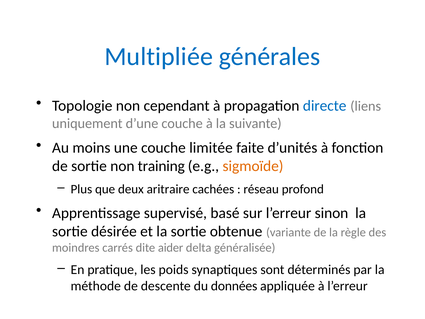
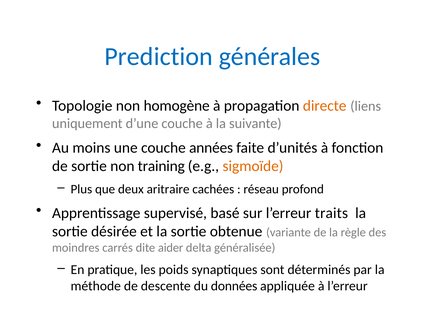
Multipliée: Multipliée -> Prediction
cependant: cependant -> homogène
directe colour: blue -> orange
limitée: limitée -> années
sinon: sinon -> traits
